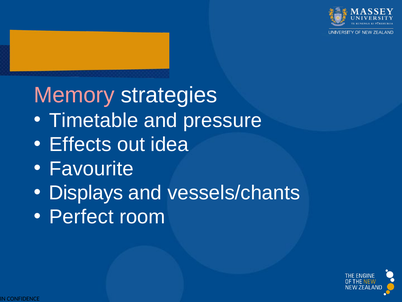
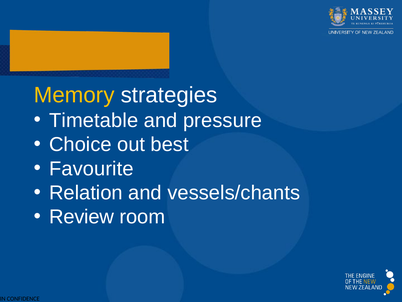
Memory colour: pink -> yellow
Effects: Effects -> Choice
idea: idea -> best
Displays: Displays -> Relation
Perfect: Perfect -> Review
